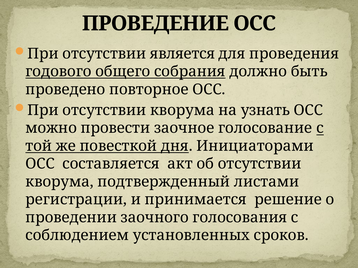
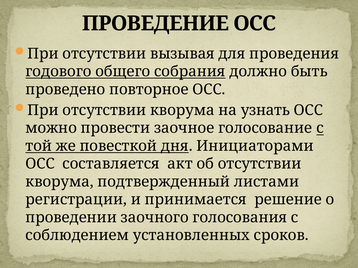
является: является -> вызывая
